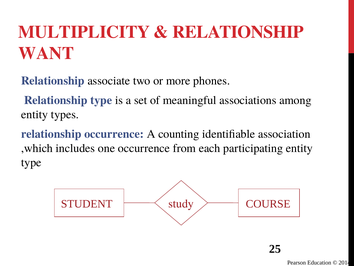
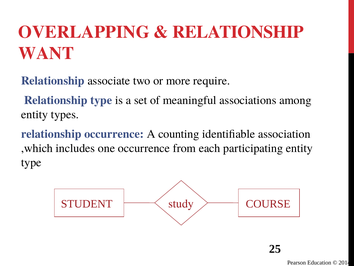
MULTIPLICITY: MULTIPLICITY -> OVERLAPPING
phones: phones -> require
